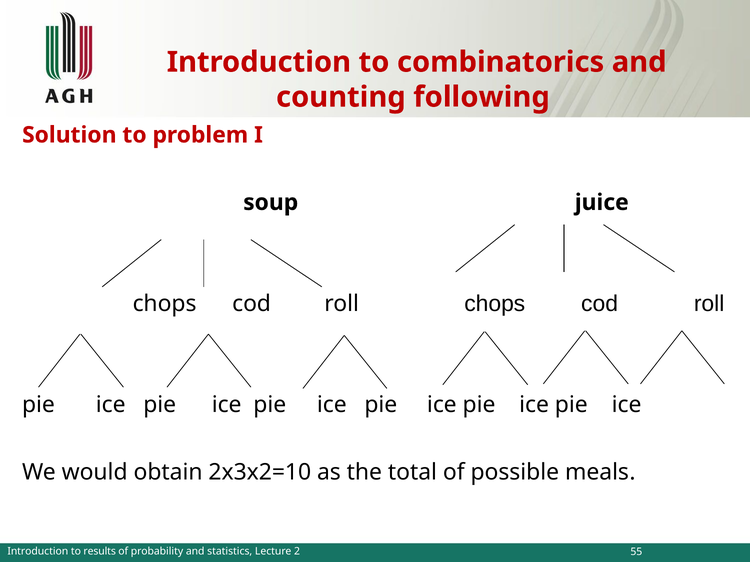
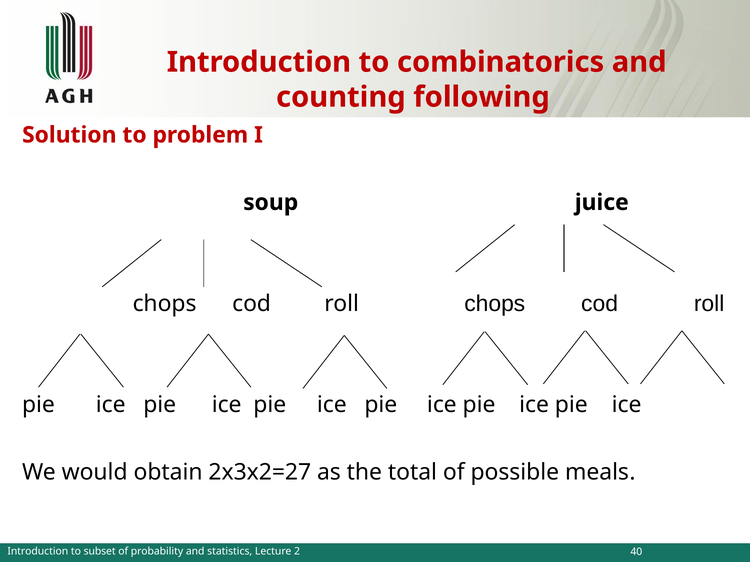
2x3x2=10: 2x3x2=10 -> 2x3x2=27
results: results -> subset
55: 55 -> 40
